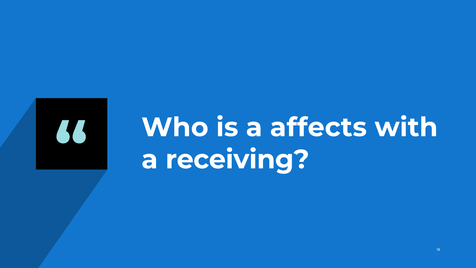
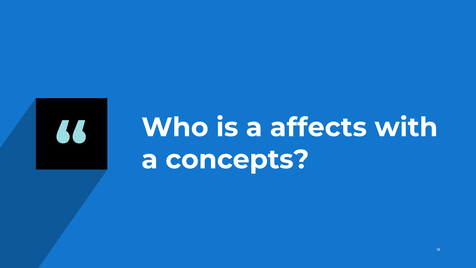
receiving: receiving -> concepts
